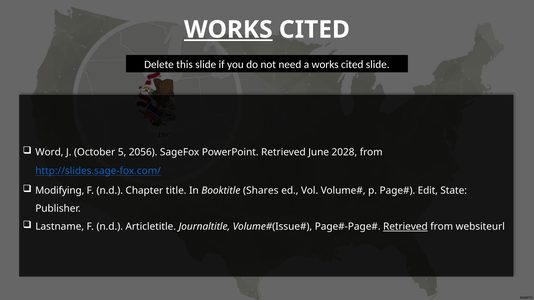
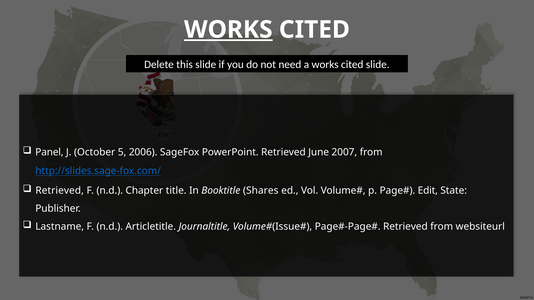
Word: Word -> Panel
2056: 2056 -> 2006
2028: 2028 -> 2007
Modifying at (60, 191): Modifying -> Retrieved
Retrieved at (405, 227) underline: present -> none
